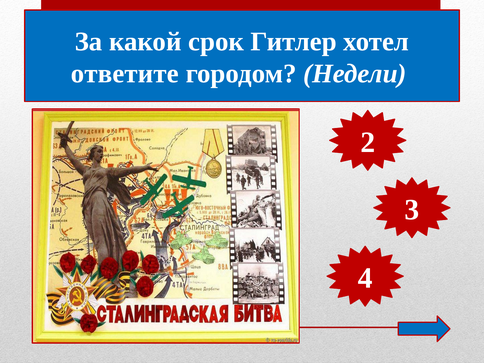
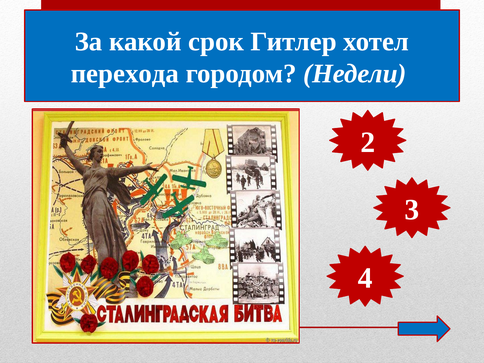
ответите: ответите -> перехода
